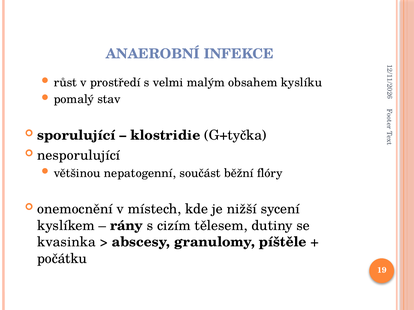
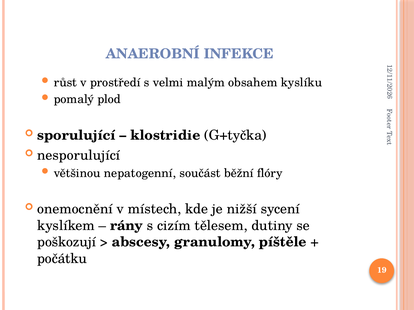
stav: stav -> plod
kvasinka: kvasinka -> poškozují
